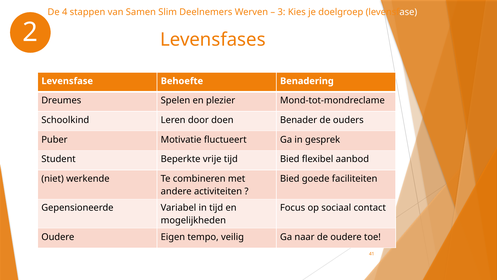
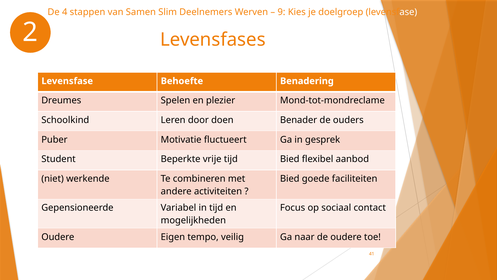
3: 3 -> 9
